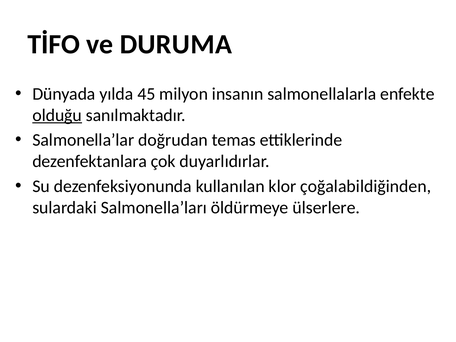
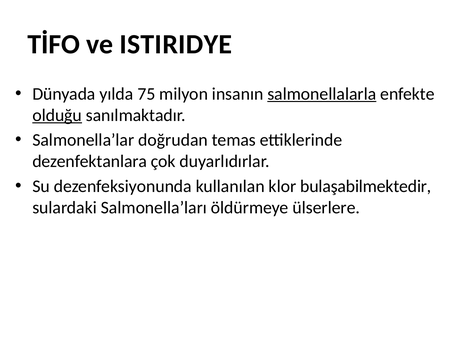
DURUMA: DURUMA -> ISTIRIDYE
45: 45 -> 75
salmonellalarla underline: none -> present
çoğalabildiğinden: çoğalabildiğinden -> bulaşabilmektedir
